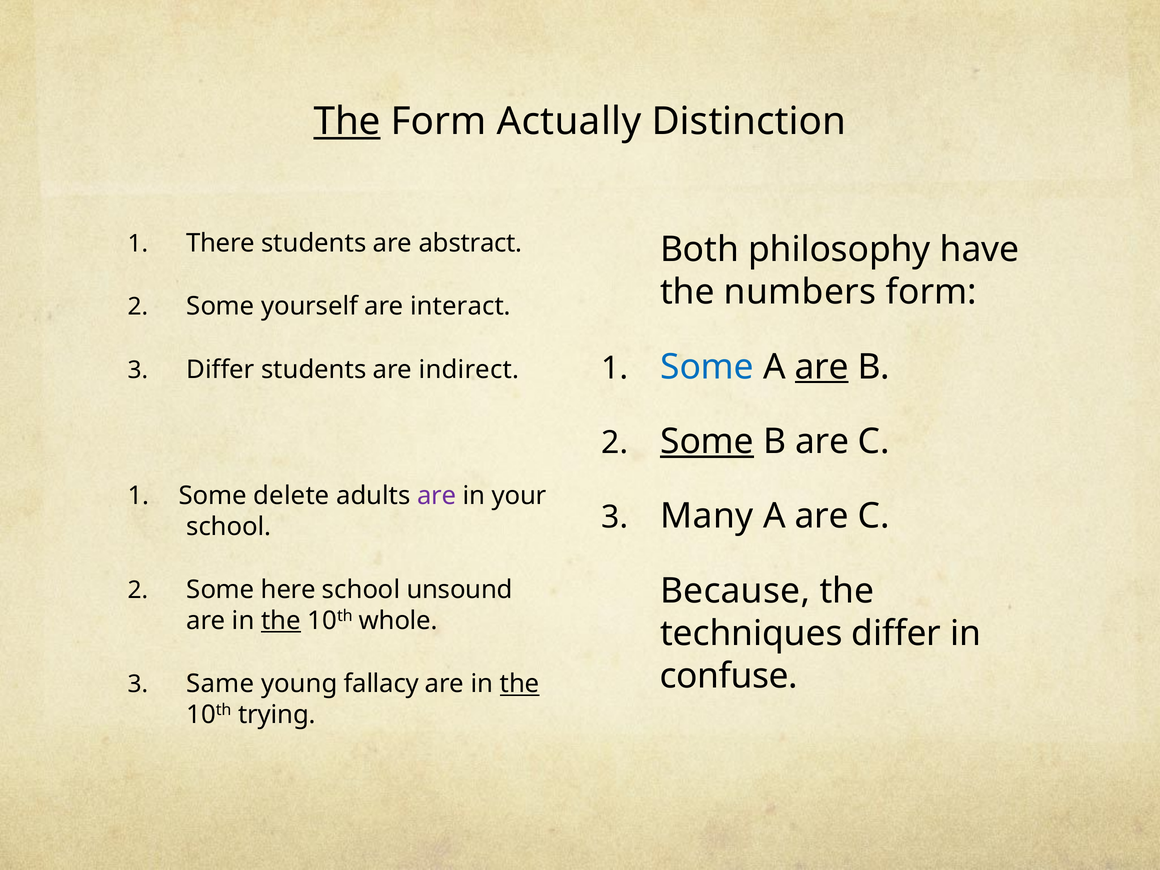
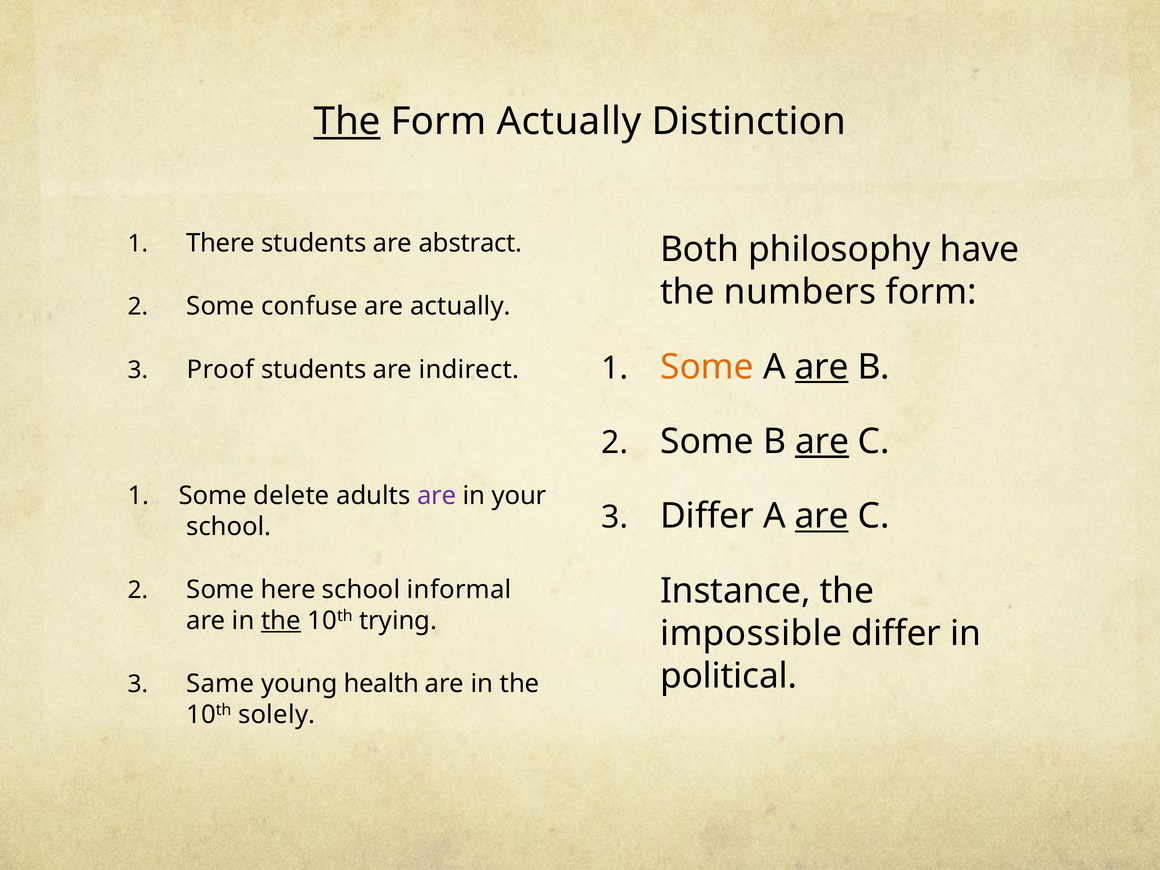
yourself: yourself -> confuse
are interact: interact -> actually
Some at (707, 367) colour: blue -> orange
Differ at (220, 370): Differ -> Proof
Some at (707, 442) underline: present -> none
are at (822, 442) underline: none -> present
Many at (707, 516): Many -> Differ
are at (822, 516) underline: none -> present
Because: Because -> Instance
unsound: unsound -> informal
whole: whole -> trying
techniques: techniques -> impossible
confuse: confuse -> political
fallacy: fallacy -> health
the at (520, 684) underline: present -> none
trying: trying -> solely
